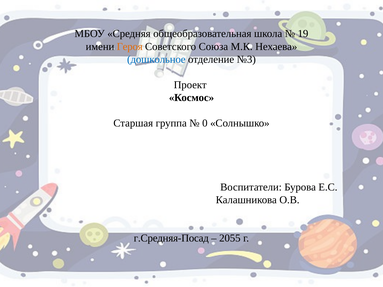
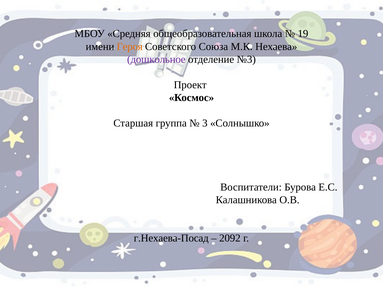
дошкольное colour: blue -> purple
0: 0 -> 3
г.Средняя-Посад: г.Средняя-Посад -> г.Нехаева-Посад
2055: 2055 -> 2092
